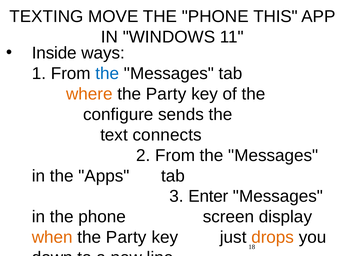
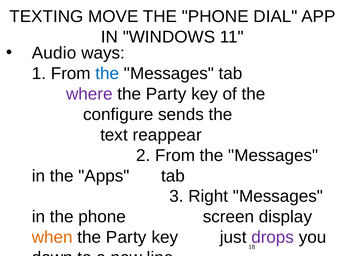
THIS: THIS -> DIAL
Inside: Inside -> Audio
where colour: orange -> purple
connects: connects -> reappear
Enter: Enter -> Right
drops colour: orange -> purple
